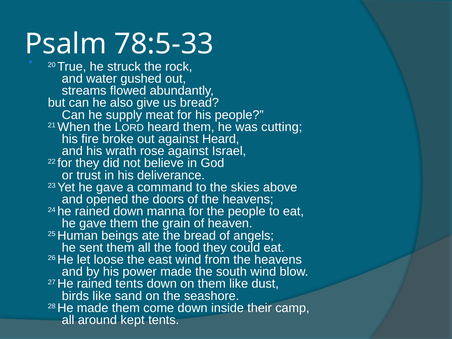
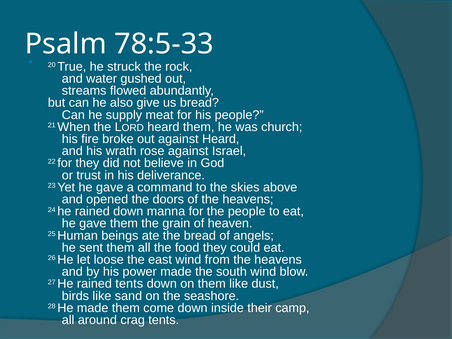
cutting: cutting -> church
kept: kept -> crag
